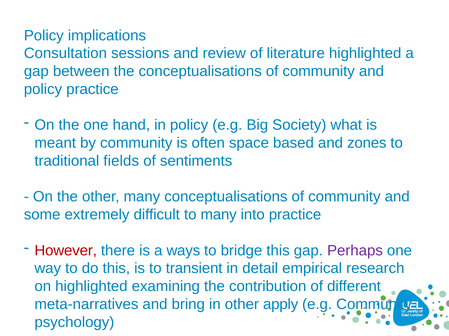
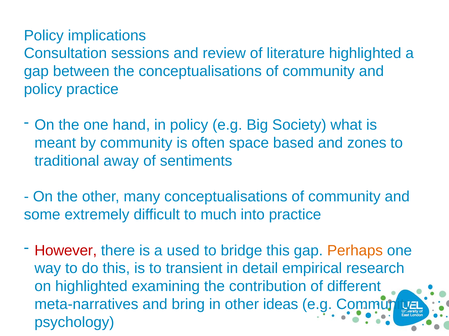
fields: fields -> away
to many: many -> much
ways: ways -> used
Perhaps colour: purple -> orange
apply: apply -> ideas
